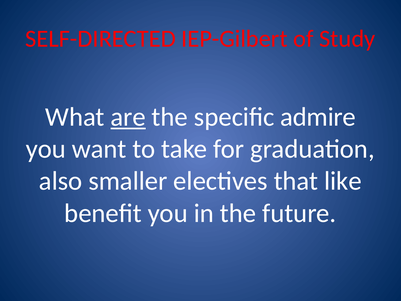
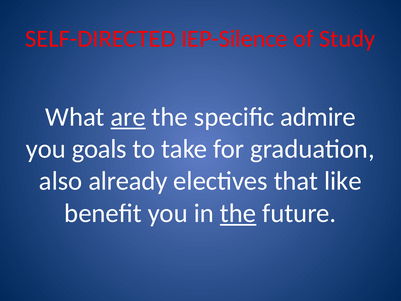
IEP-Gilbert: IEP-Gilbert -> IEP-Silence
want: want -> goals
smaller: smaller -> already
the at (238, 213) underline: none -> present
